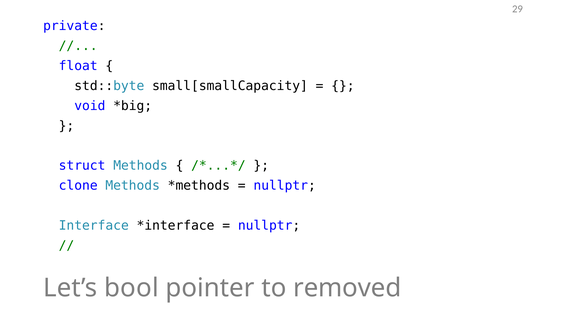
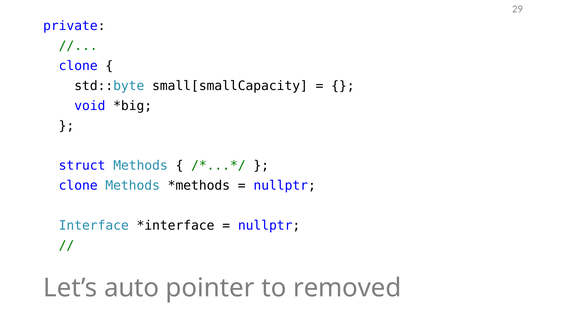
float at (78, 66): float -> clone
bool: bool -> auto
